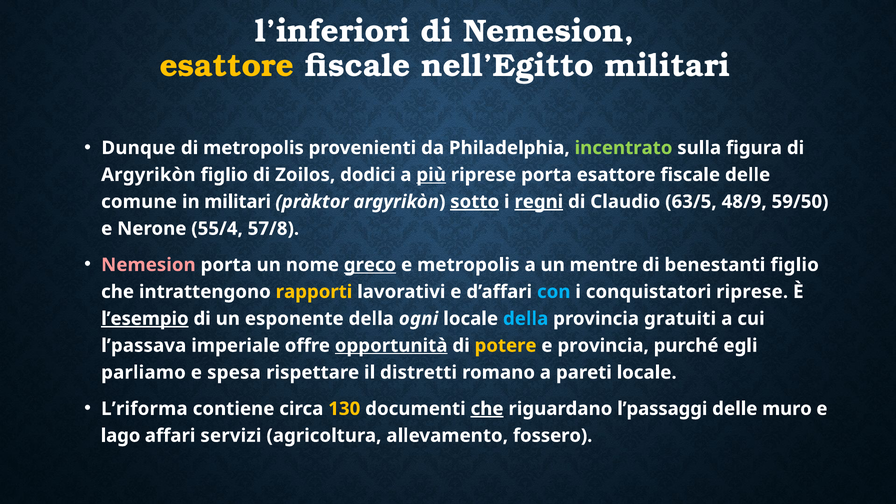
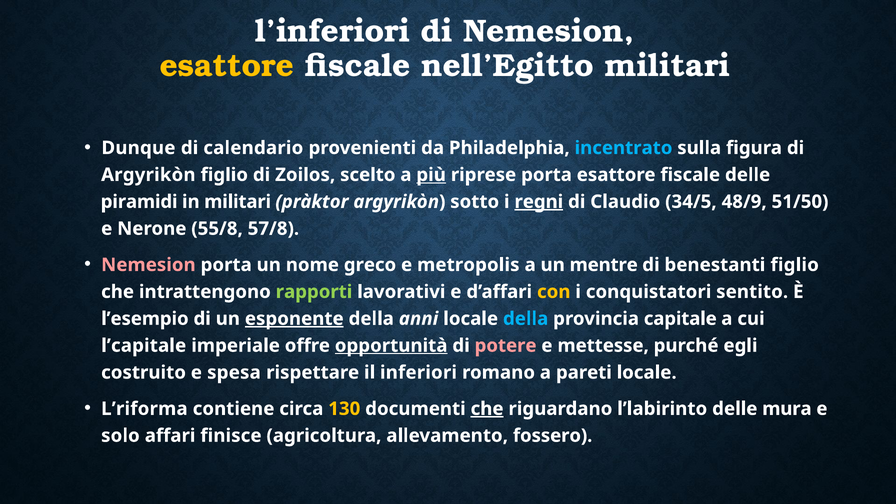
di metropolis: metropolis -> calendario
incentrato colour: light green -> light blue
dodici: dodici -> scelto
comune: comune -> piramidi
sotto underline: present -> none
63/5: 63/5 -> 34/5
59/50: 59/50 -> 51/50
55/4: 55/4 -> 55/8
greco underline: present -> none
rapporti colour: yellow -> light green
con colour: light blue -> yellow
conquistatori riprese: riprese -> sentito
l’esempio underline: present -> none
esponente underline: none -> present
ogni: ogni -> anni
gratuiti: gratuiti -> capitale
l’passava: l’passava -> l’capitale
potere colour: yellow -> pink
e provincia: provincia -> mettesse
parliamo: parliamo -> costruito
distretti: distretti -> inferiori
l’passaggi: l’passaggi -> l’labirinto
muro: muro -> mura
lago: lago -> solo
servizi: servizi -> finisce
